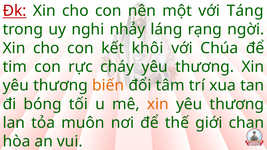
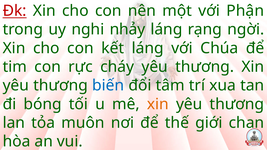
Táng: Táng -> Phận
kết khôi: khôi -> láng
biến colour: orange -> blue
